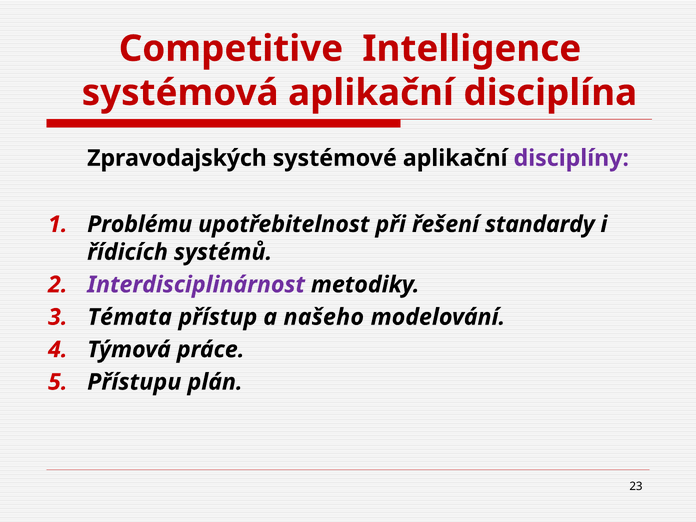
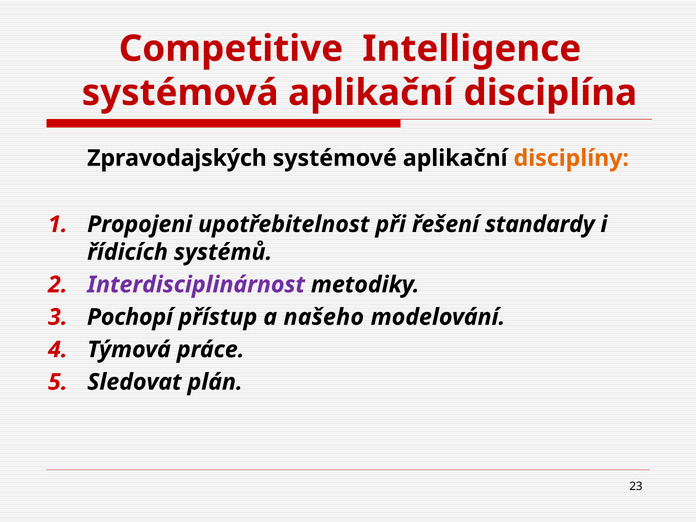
disciplíny colour: purple -> orange
Problému: Problému -> Propojeni
Témata: Témata -> Pochopí
Přístupu: Přístupu -> Sledovat
